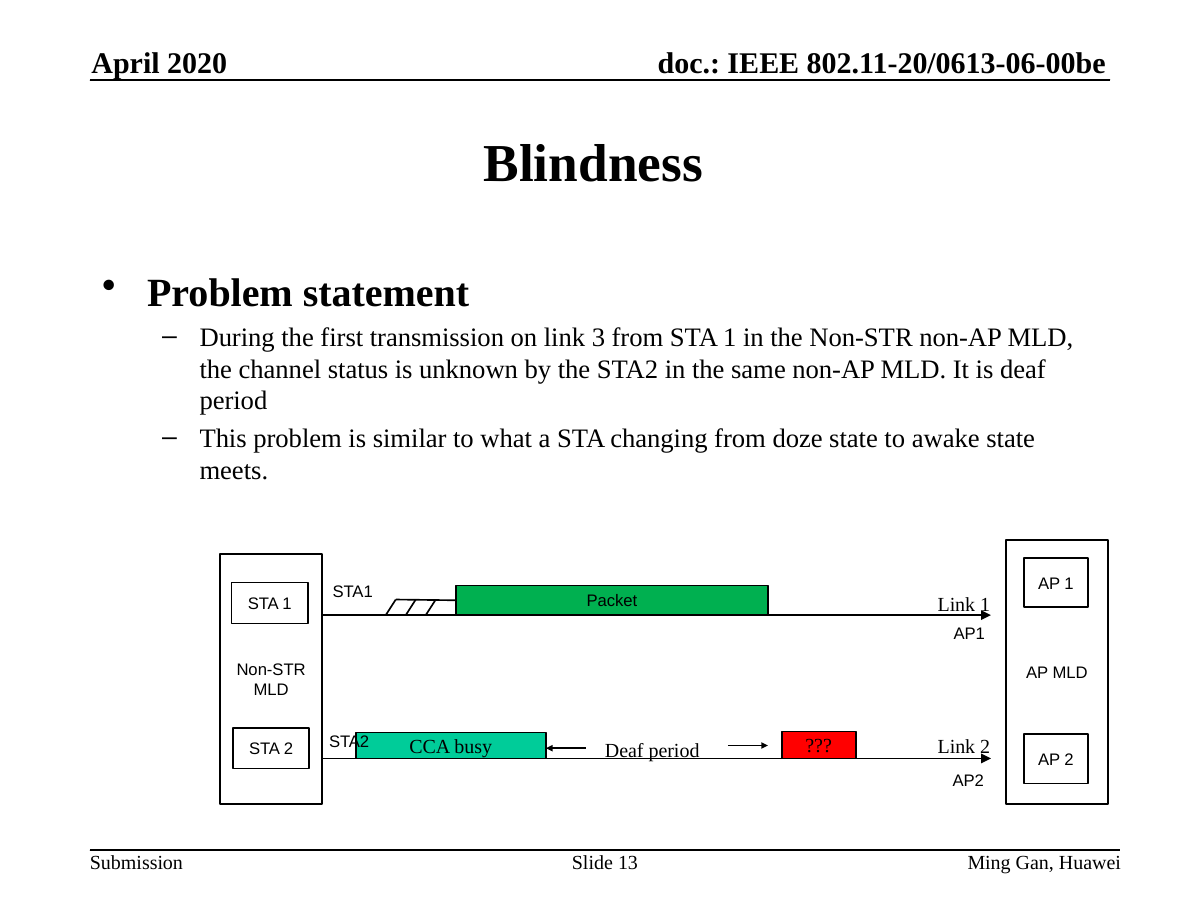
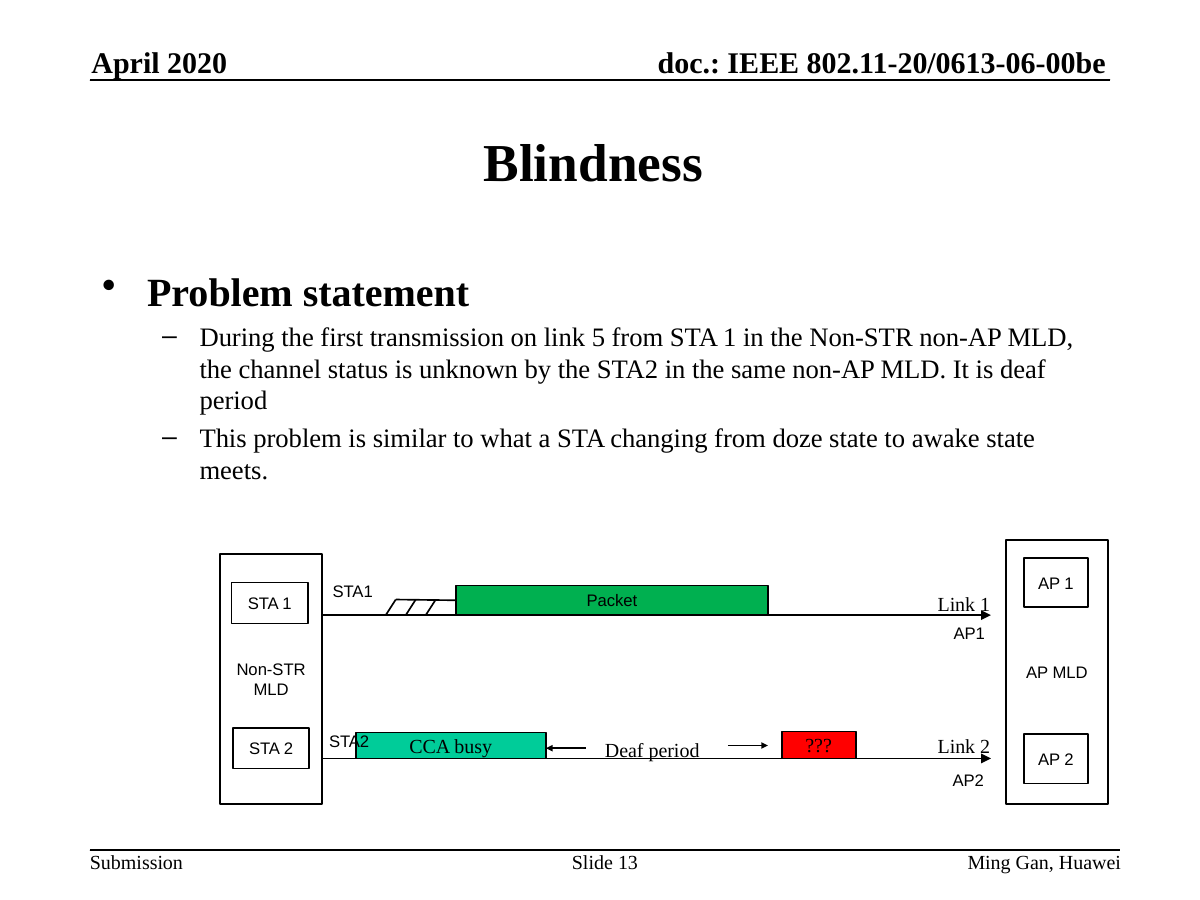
3: 3 -> 5
